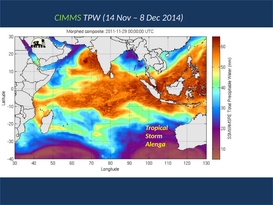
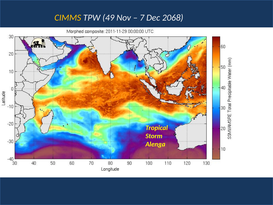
CIMMS colour: light green -> yellow
14: 14 -> 49
8: 8 -> 7
2014: 2014 -> 2068
